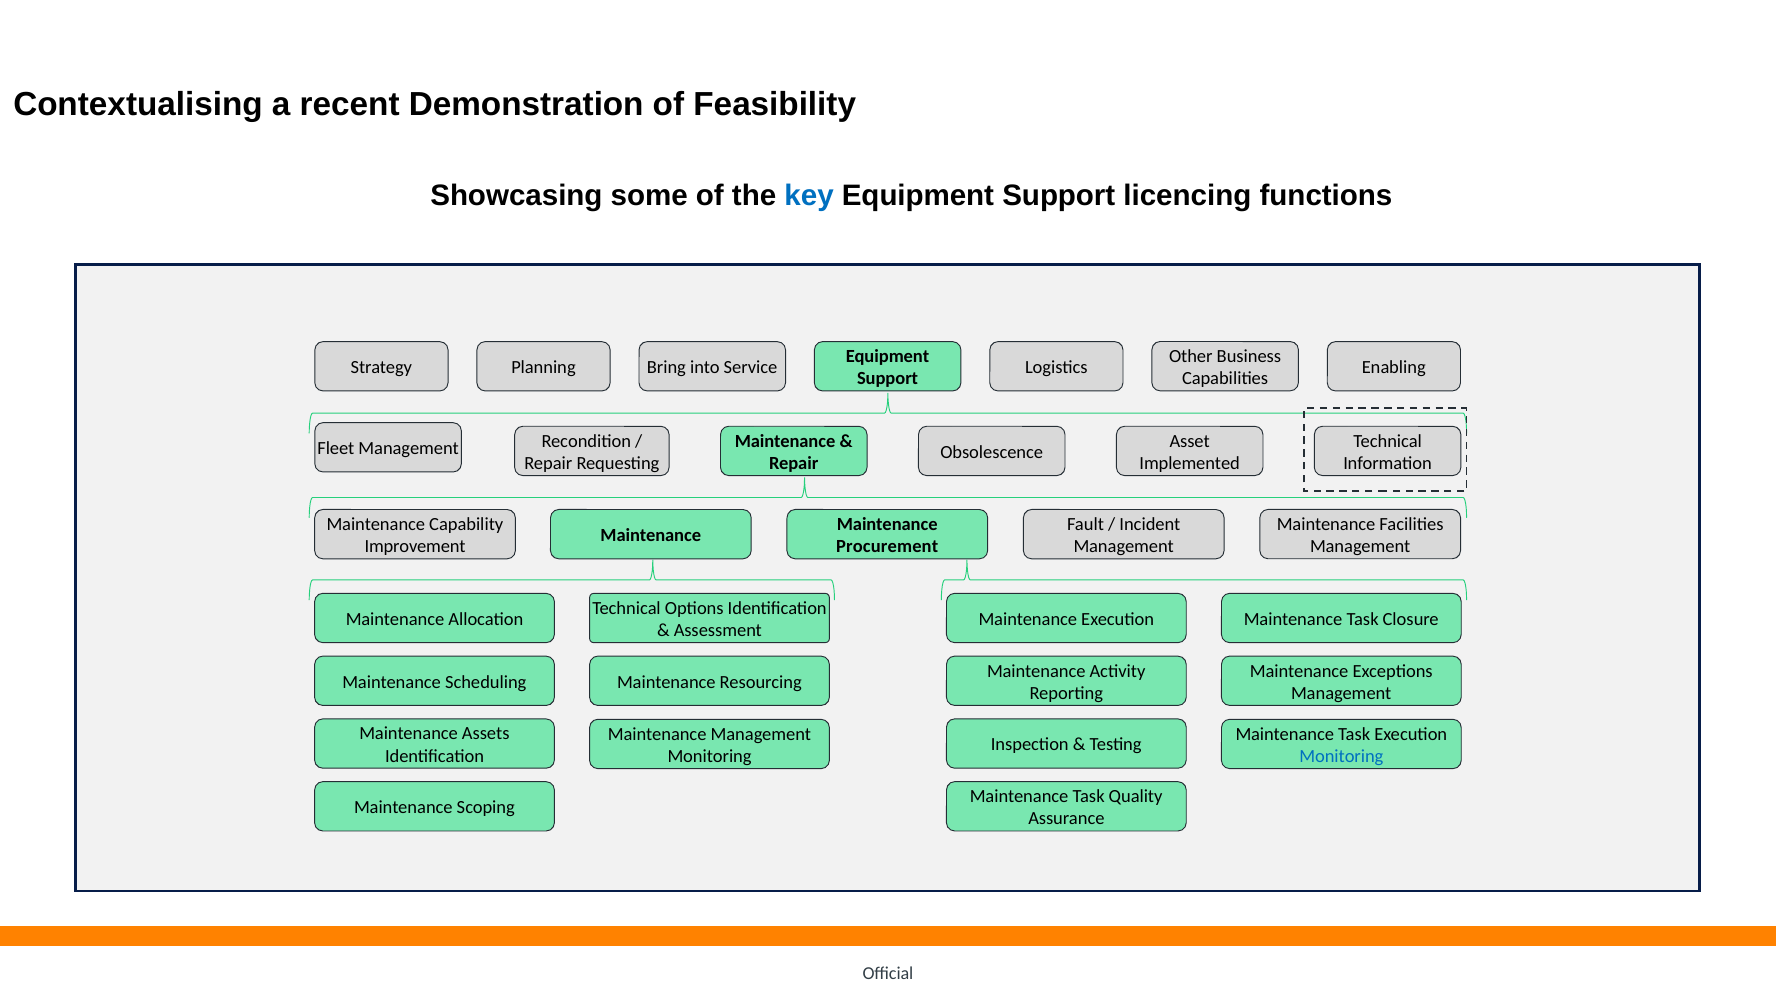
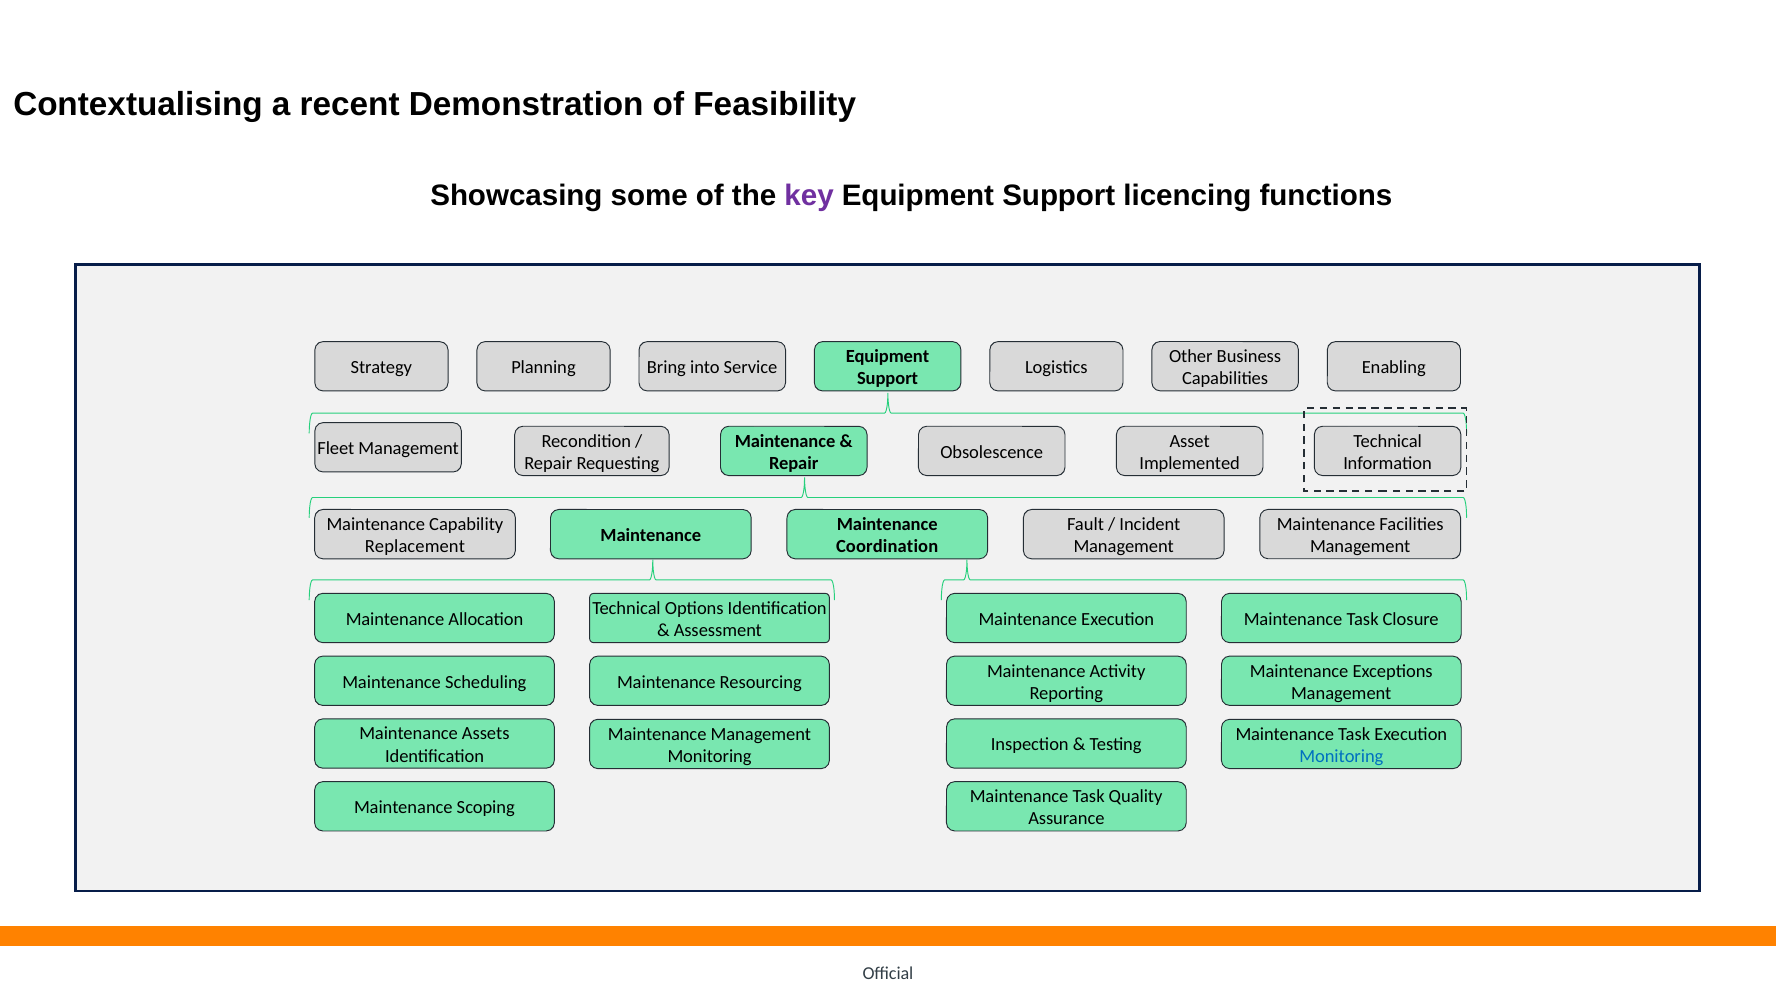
key colour: blue -> purple
Improvement: Improvement -> Replacement
Procurement: Procurement -> Coordination
